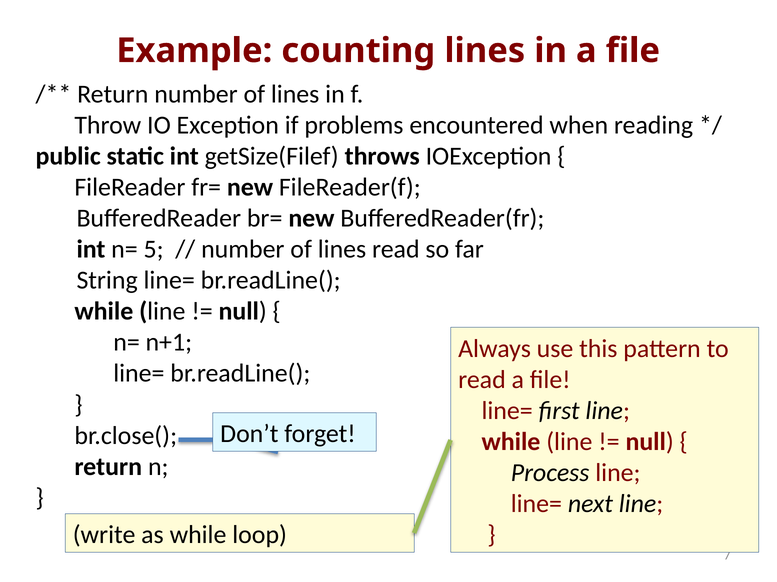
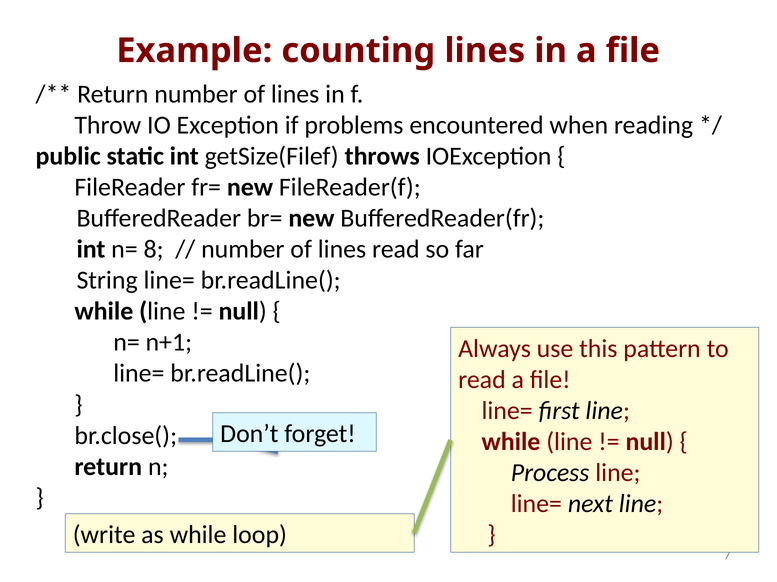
5: 5 -> 8
